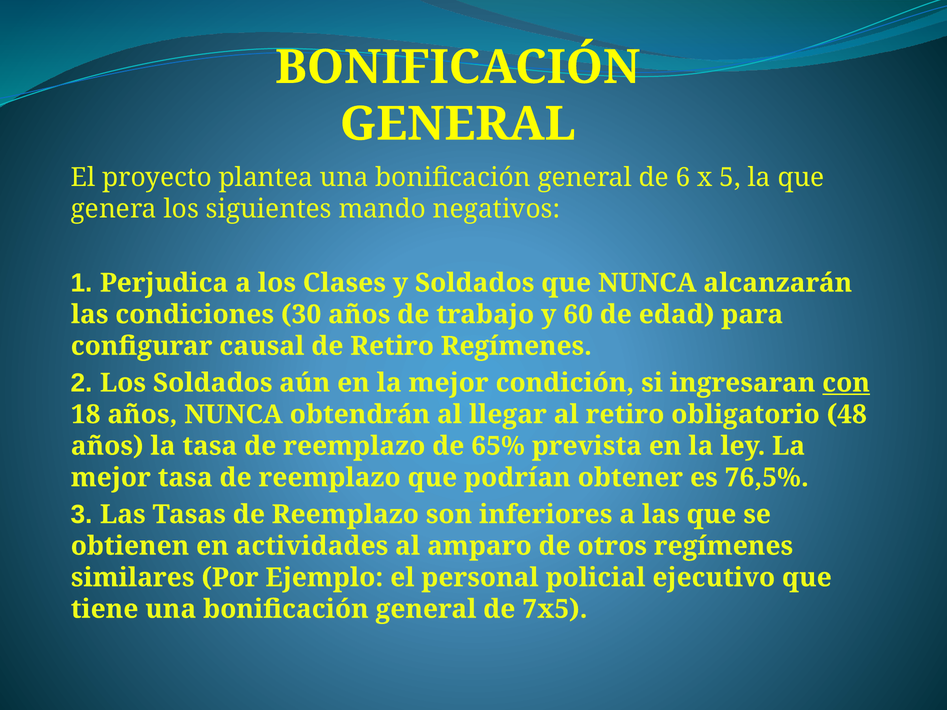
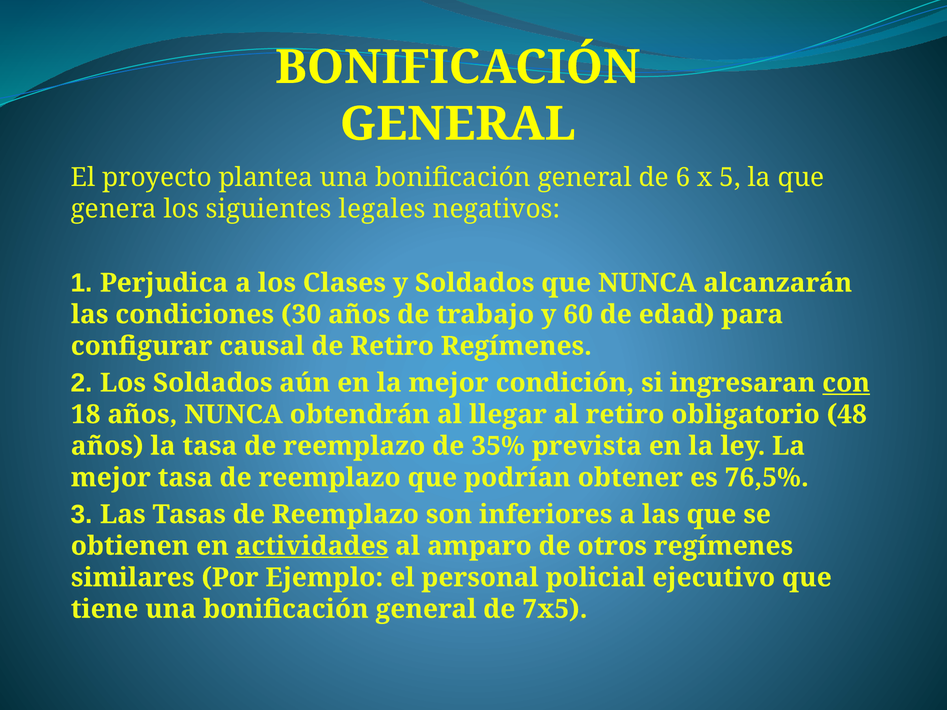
mando: mando -> legales
65%: 65% -> 35%
actividades underline: none -> present
